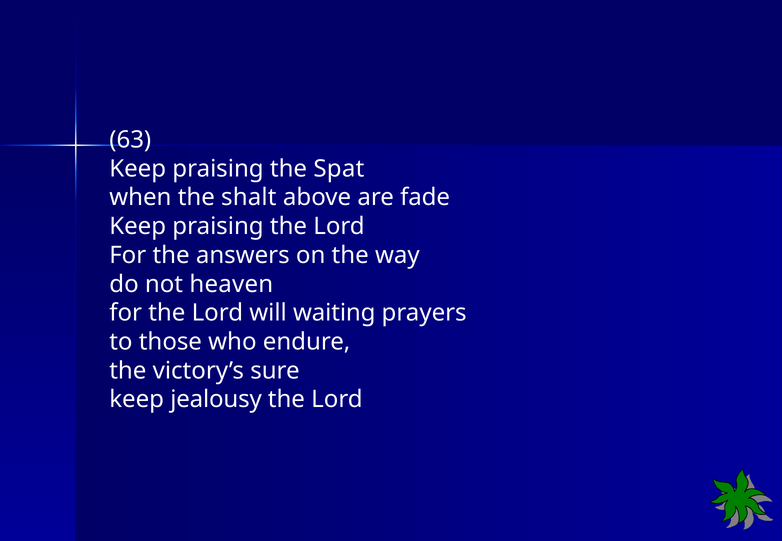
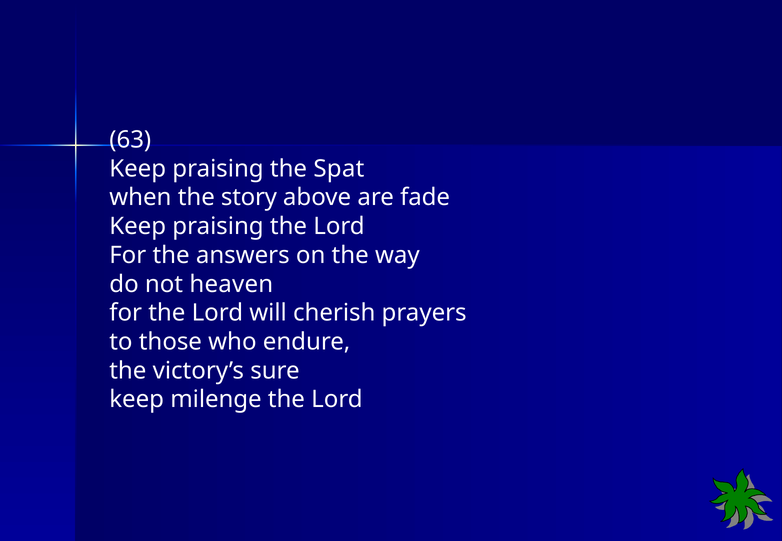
shalt: shalt -> story
waiting: waiting -> cherish
jealousy: jealousy -> milenge
